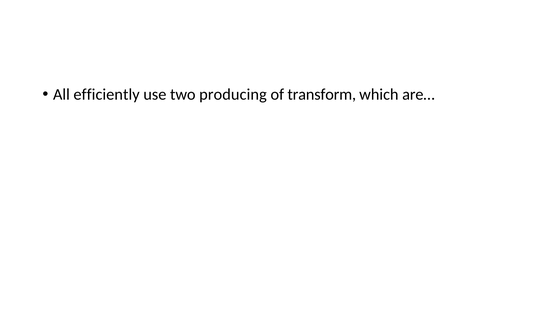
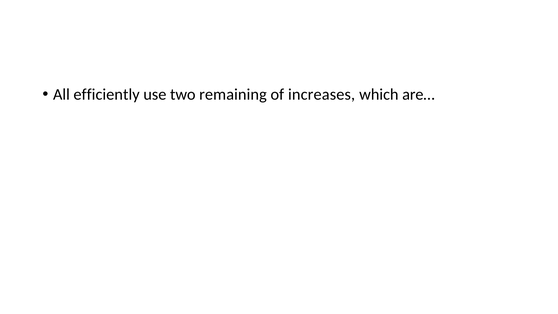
producing: producing -> remaining
transform: transform -> increases
